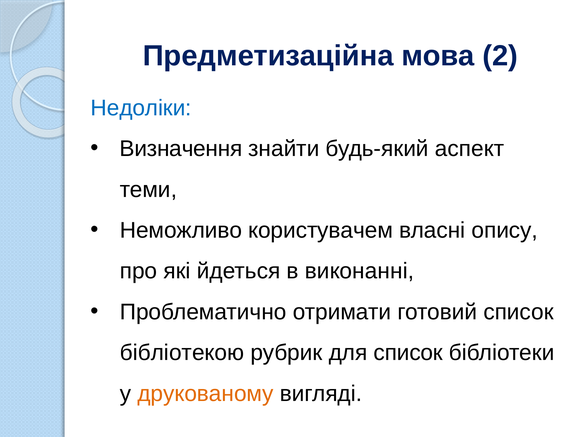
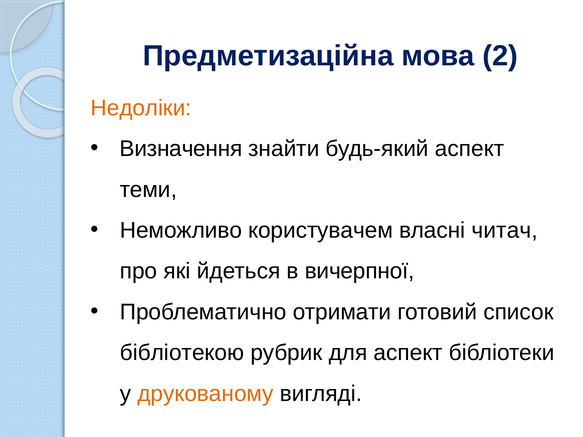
Недоліки colour: blue -> orange
опису: опису -> читач
виконанні: виконанні -> вичерпної
для список: список -> аспект
